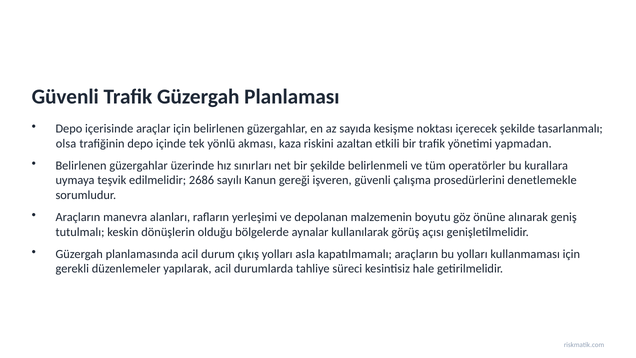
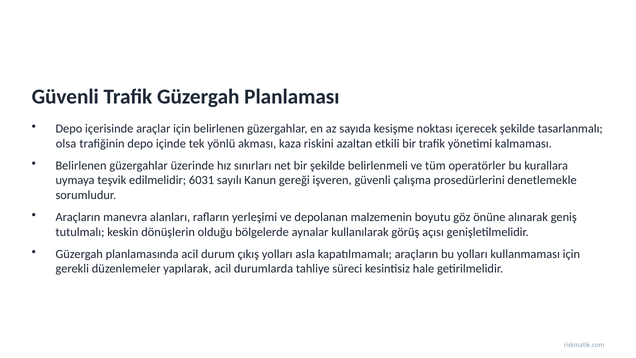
yapmadan: yapmadan -> kalmaması
2686: 2686 -> 6031
